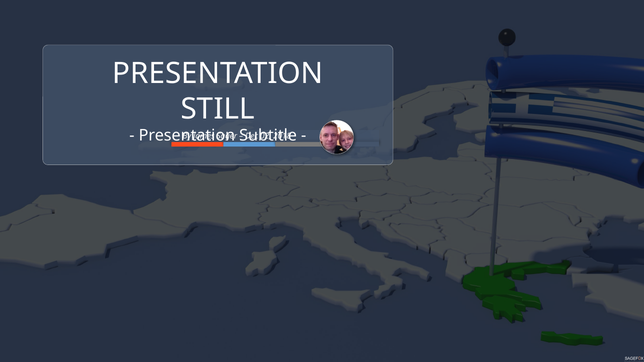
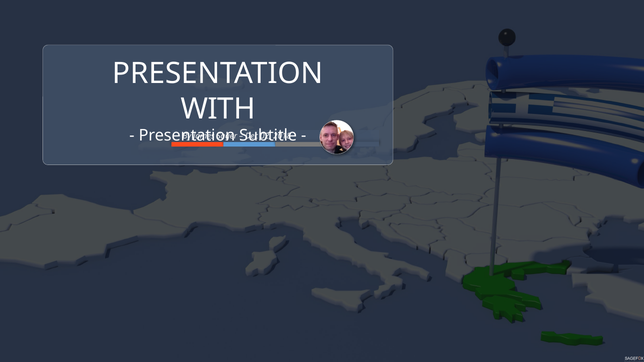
STILL: STILL -> WITH
